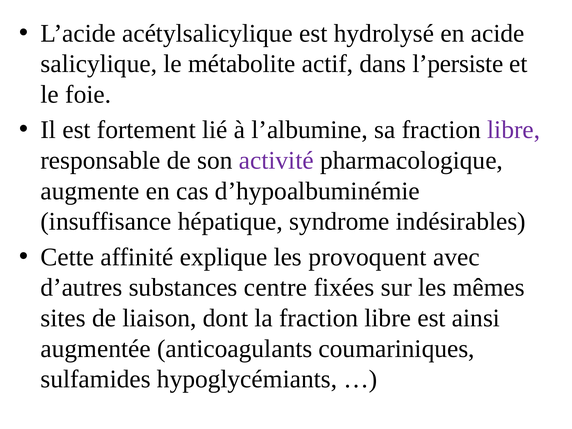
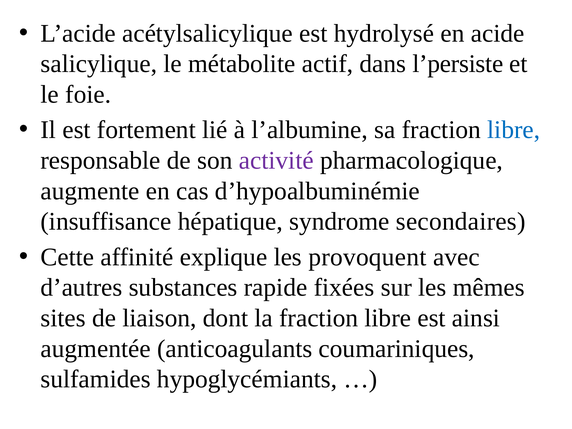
libre at (514, 130) colour: purple -> blue
indésirables: indésirables -> secondaires
centre: centre -> rapide
